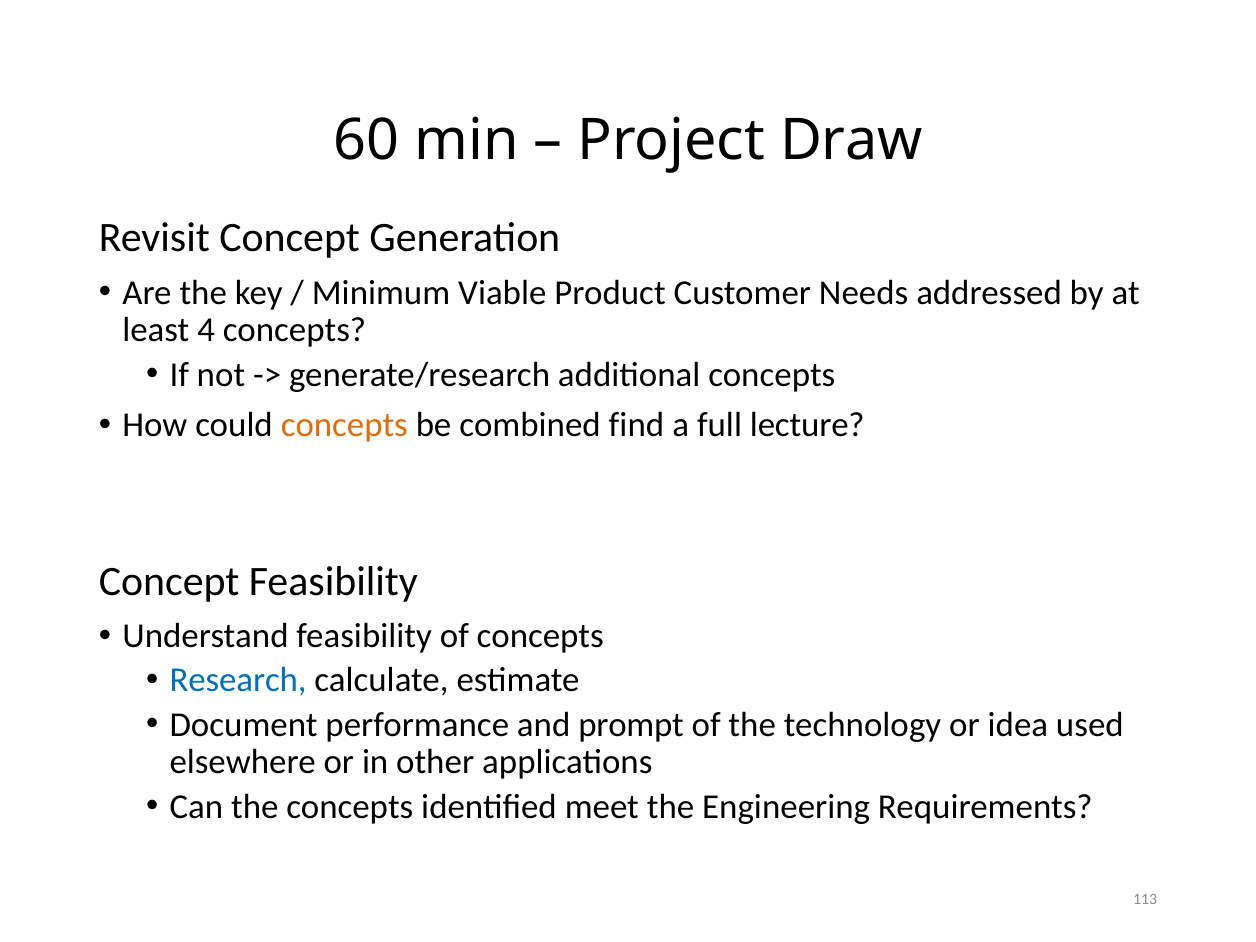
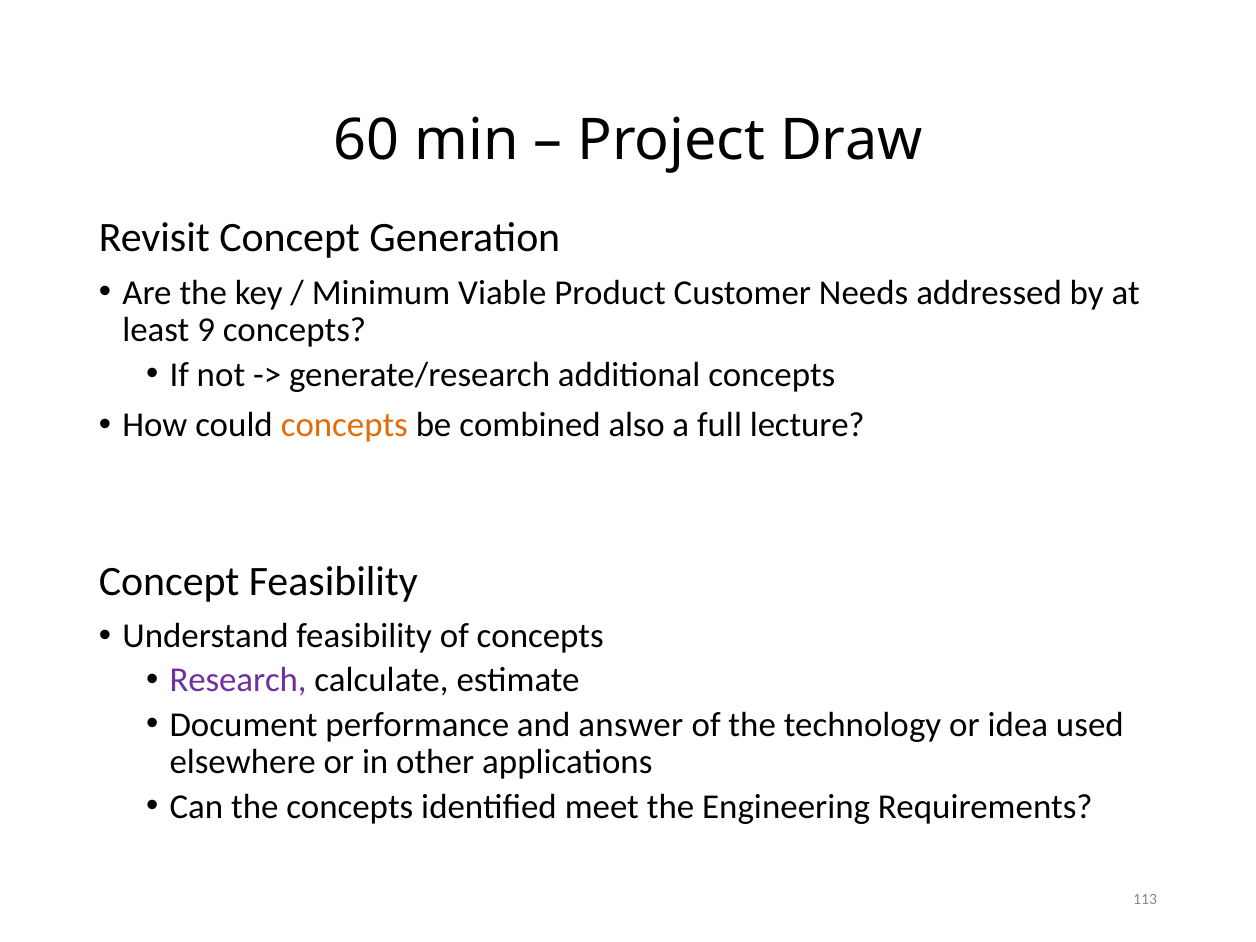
4: 4 -> 9
find: find -> also
Research colour: blue -> purple
prompt: prompt -> answer
